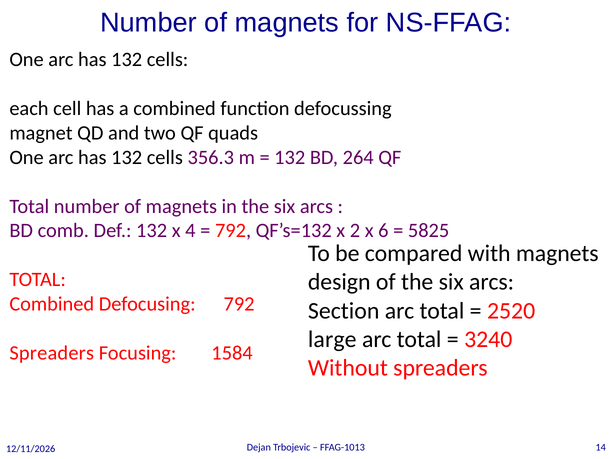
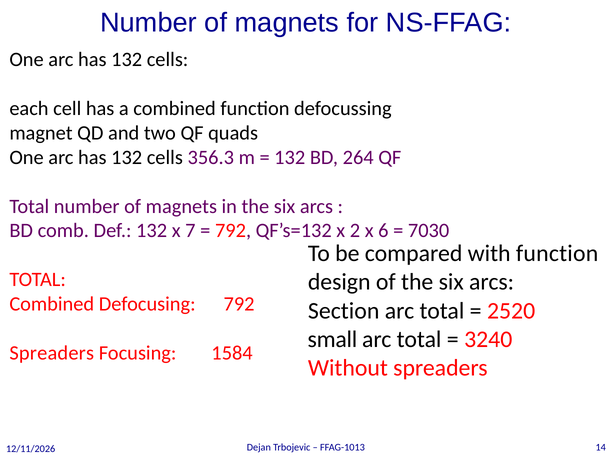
4: 4 -> 7
5825: 5825 -> 7030
with magnets: magnets -> function
large: large -> small
